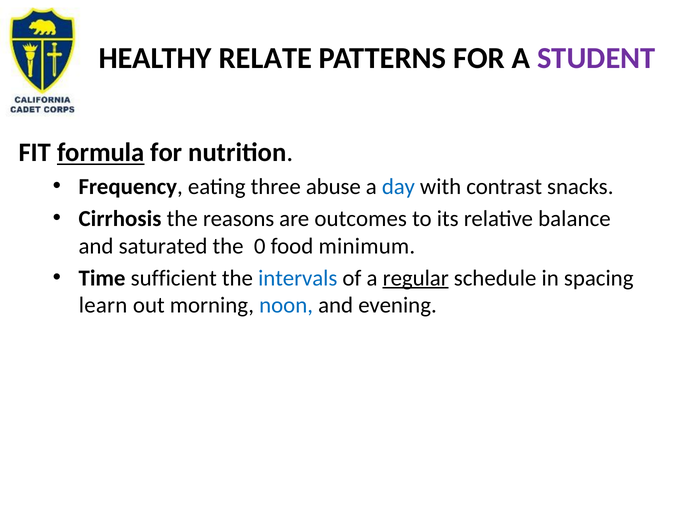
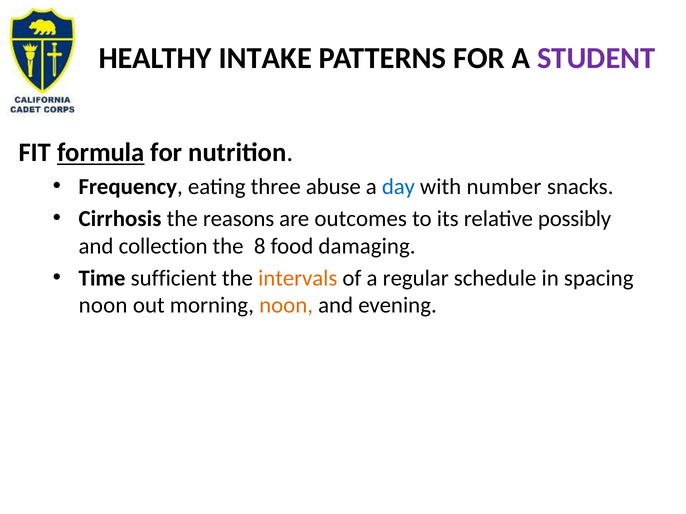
RELATE: RELATE -> INTAKE
contrast: contrast -> number
balance: balance -> possibly
saturated: saturated -> collection
0: 0 -> 8
minimum: minimum -> damaging
intervals colour: blue -> orange
regular underline: present -> none
learn at (103, 306): learn -> noon
noon at (286, 306) colour: blue -> orange
